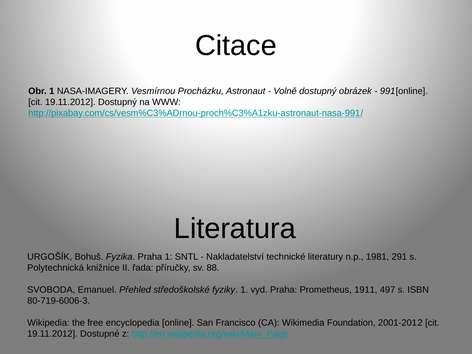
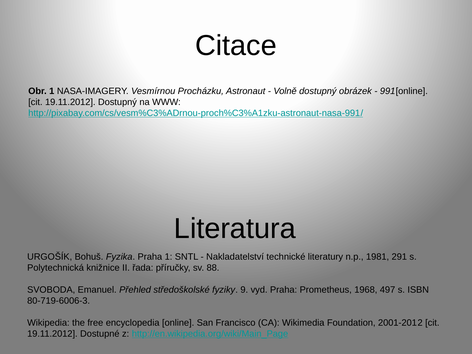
fyziky 1: 1 -> 9
1911: 1911 -> 1968
